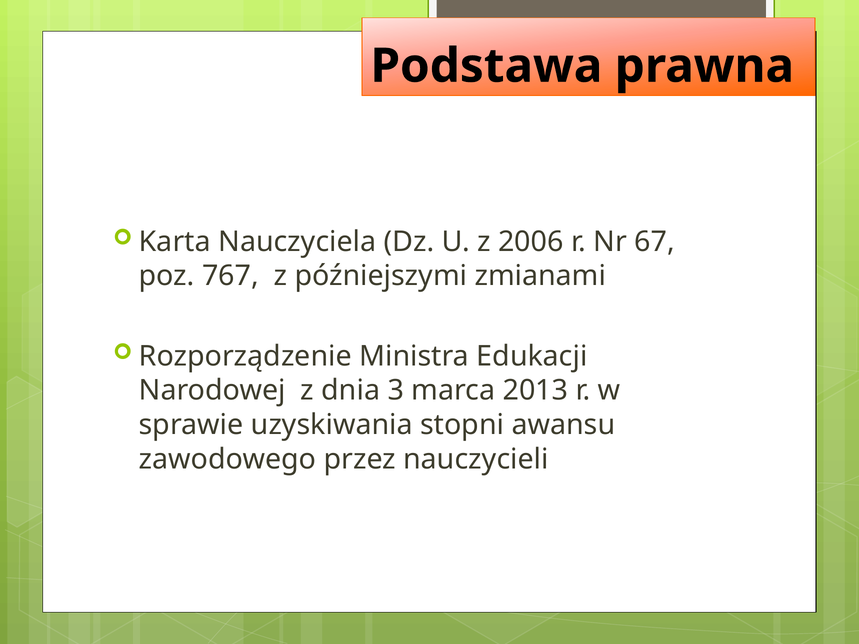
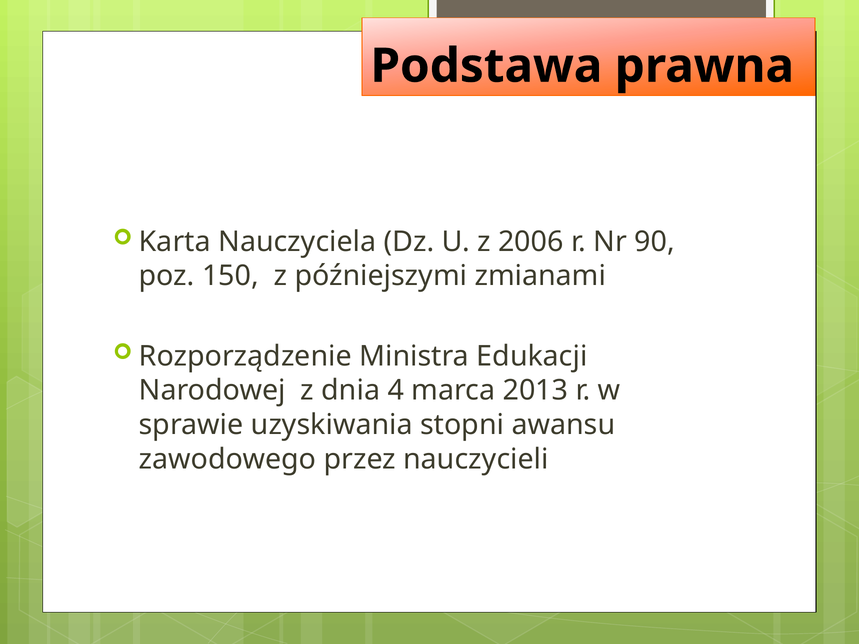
67: 67 -> 90
767: 767 -> 150
3: 3 -> 4
